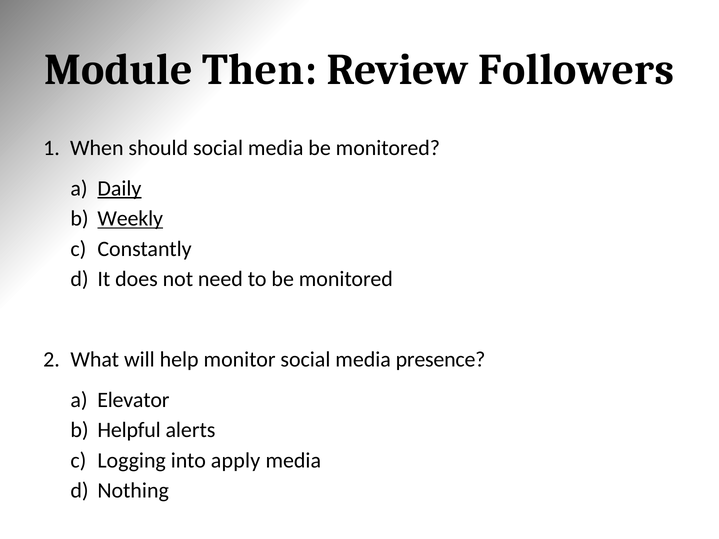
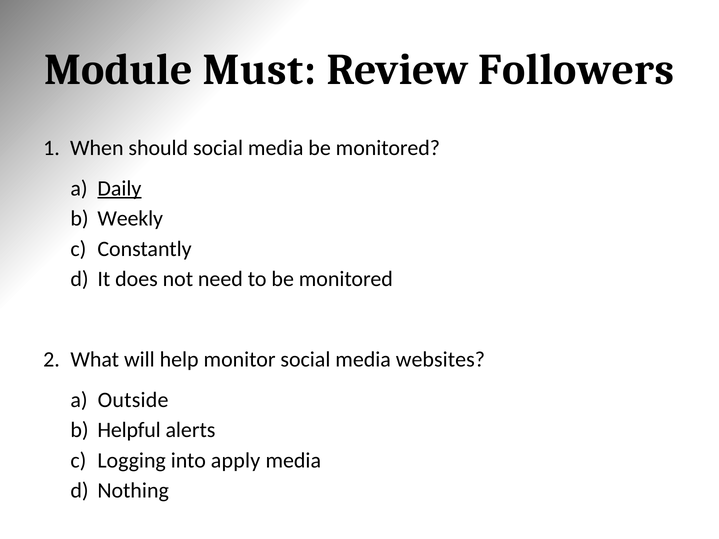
Then: Then -> Must
Weekly underline: present -> none
presence: presence -> websites
Elevator: Elevator -> Outside
